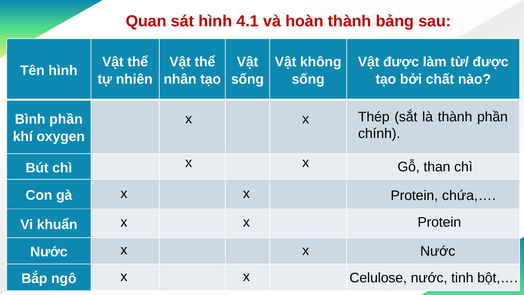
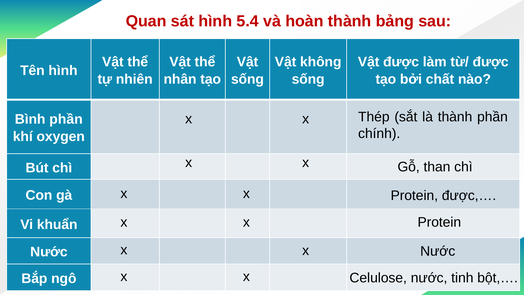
4.1: 4.1 -> 5.4
chứa,…: chứa,… -> được,…
